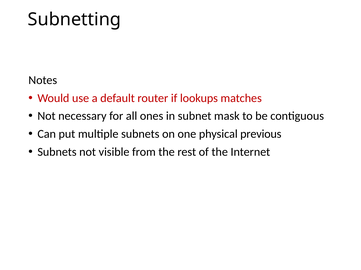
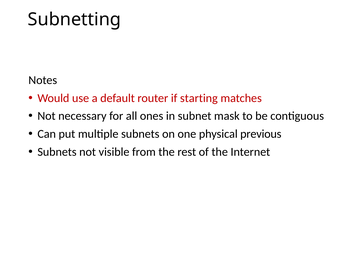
lookups: lookups -> starting
